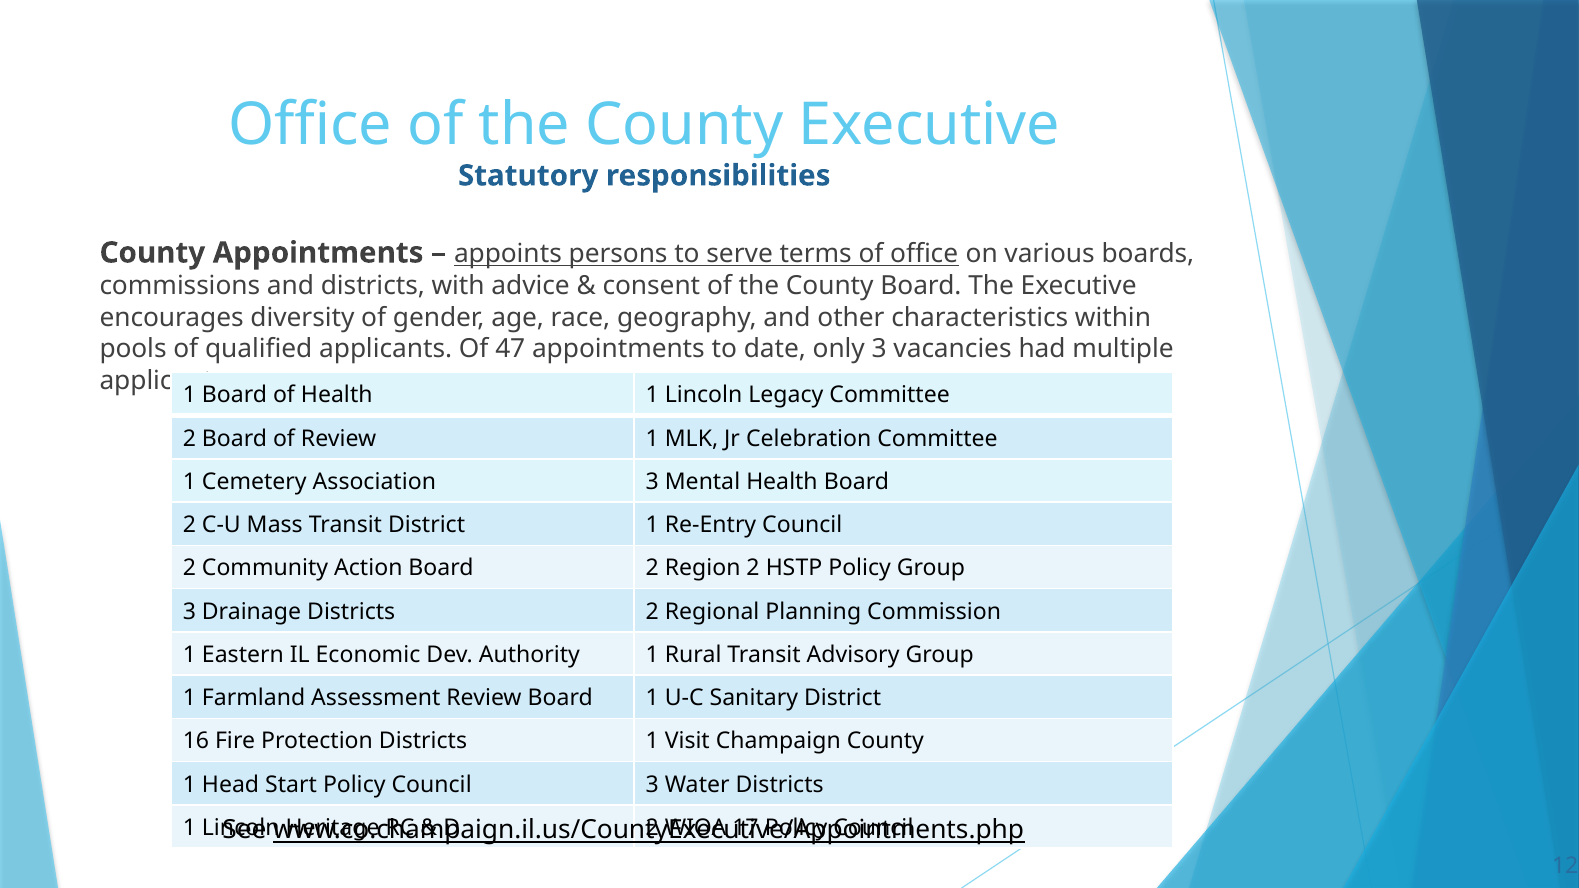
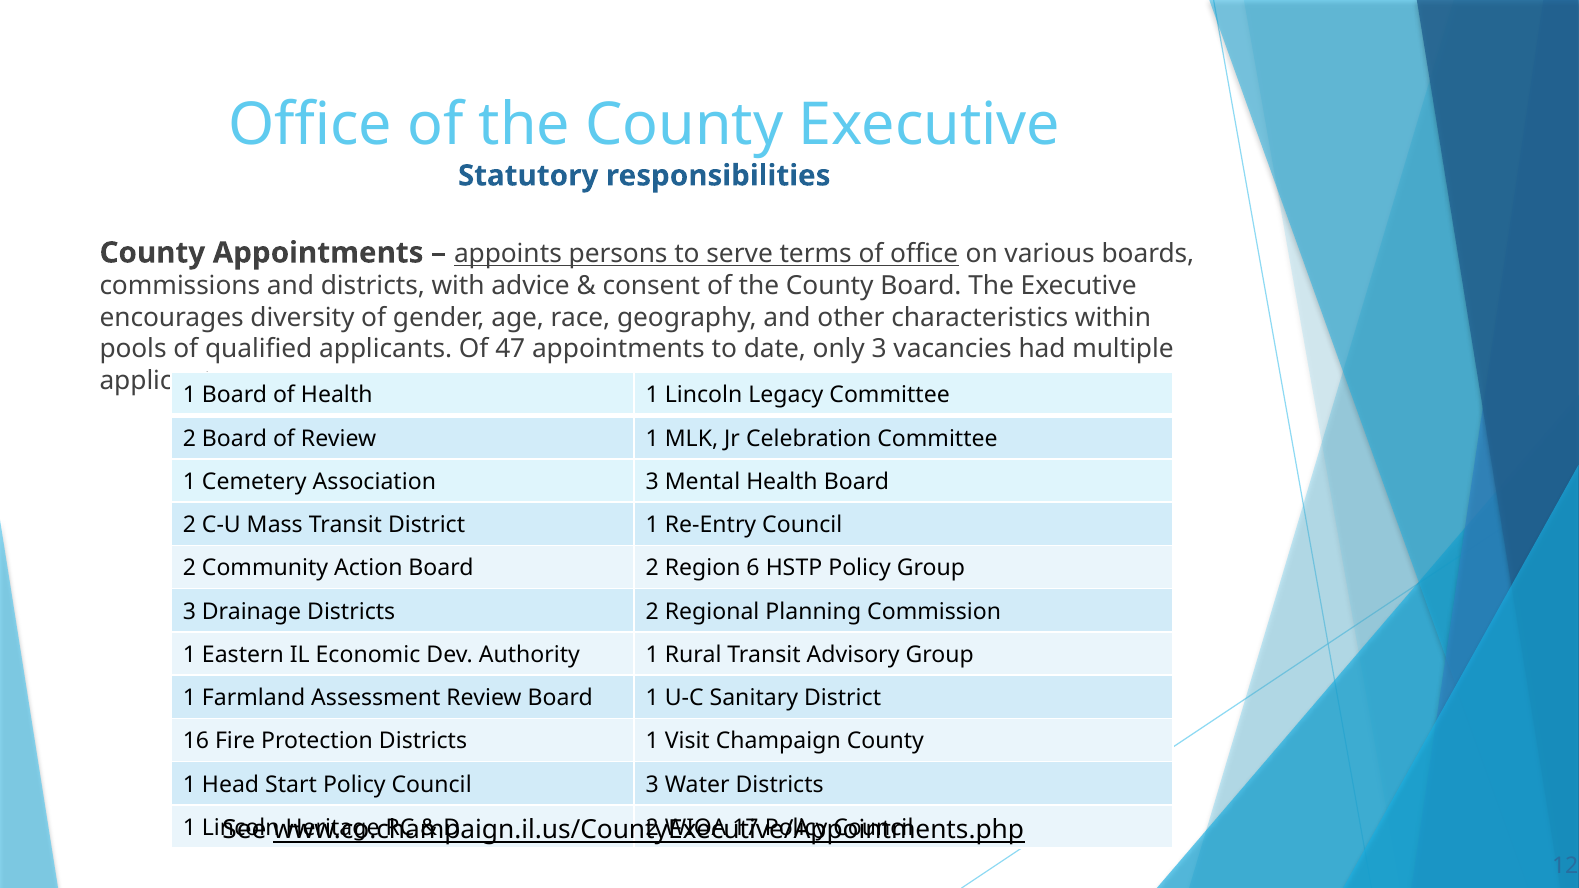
Region 2: 2 -> 6
